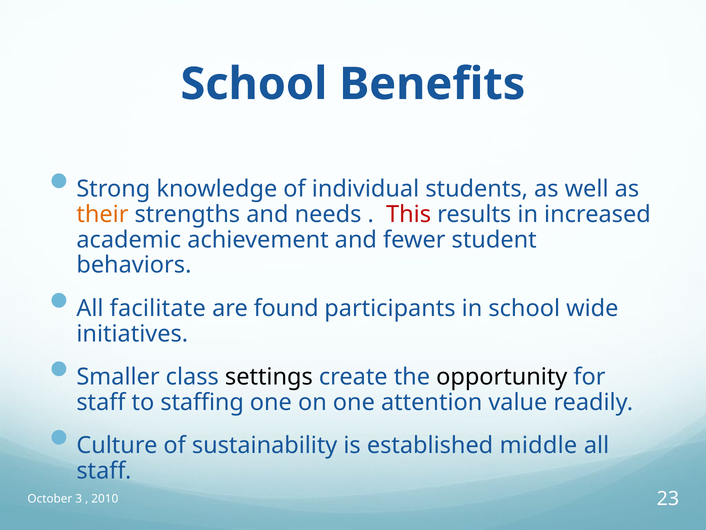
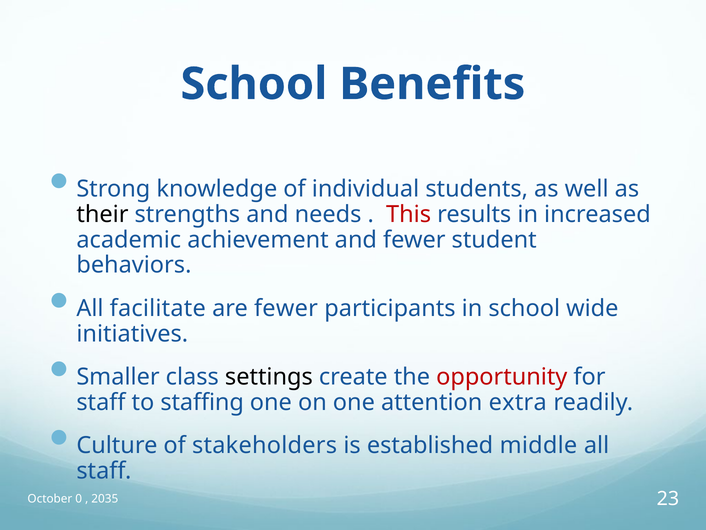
their colour: orange -> black
are found: found -> fewer
opportunity colour: black -> red
value: value -> extra
sustainability: sustainability -> stakeholders
3: 3 -> 0
2010: 2010 -> 2035
